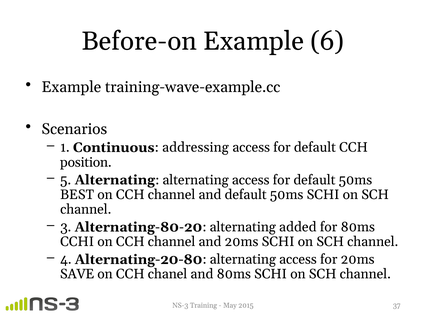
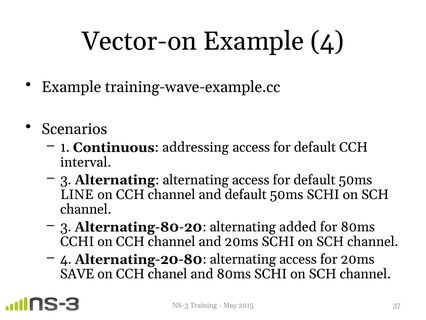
Before-on: Before-on -> Vector-on
Example 6: 6 -> 4
position: position -> interval
5 at (66, 180): 5 -> 3
BEST: BEST -> LINE
